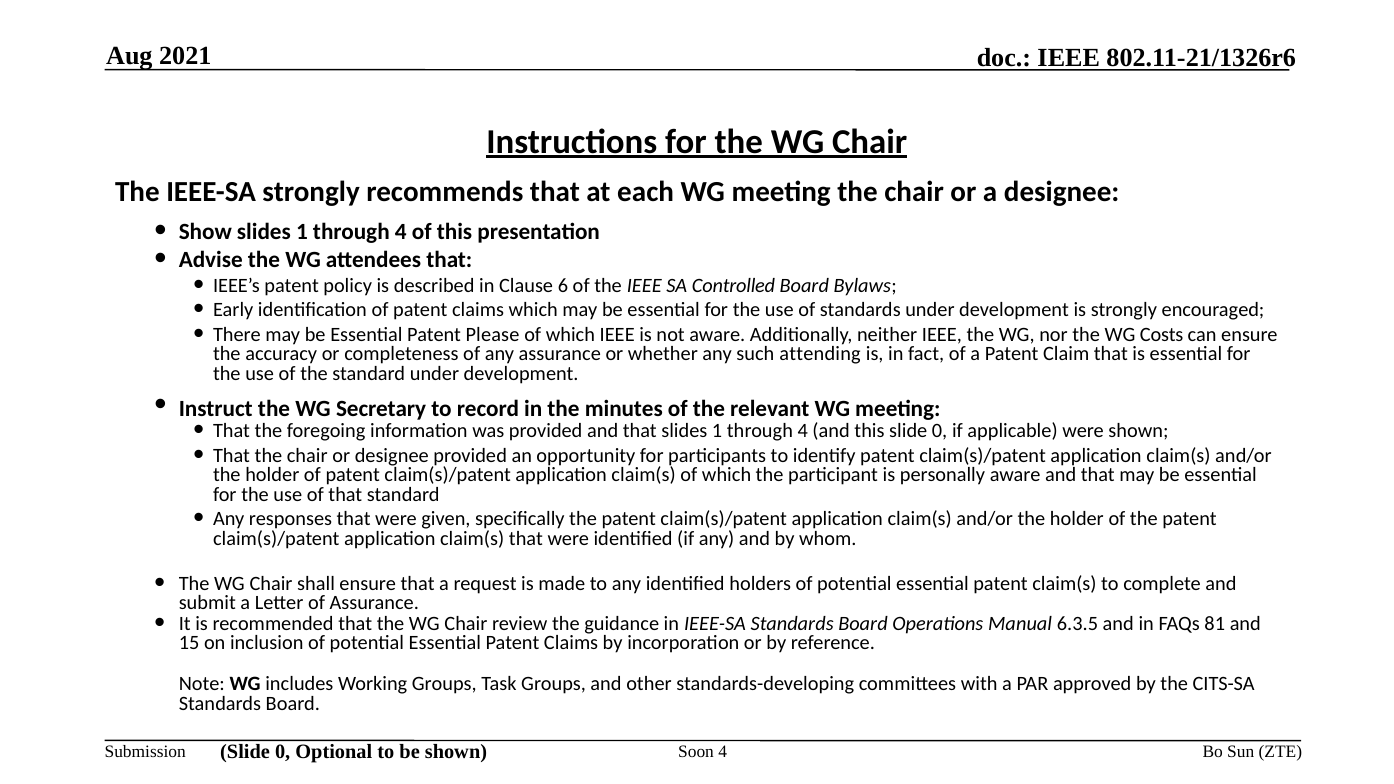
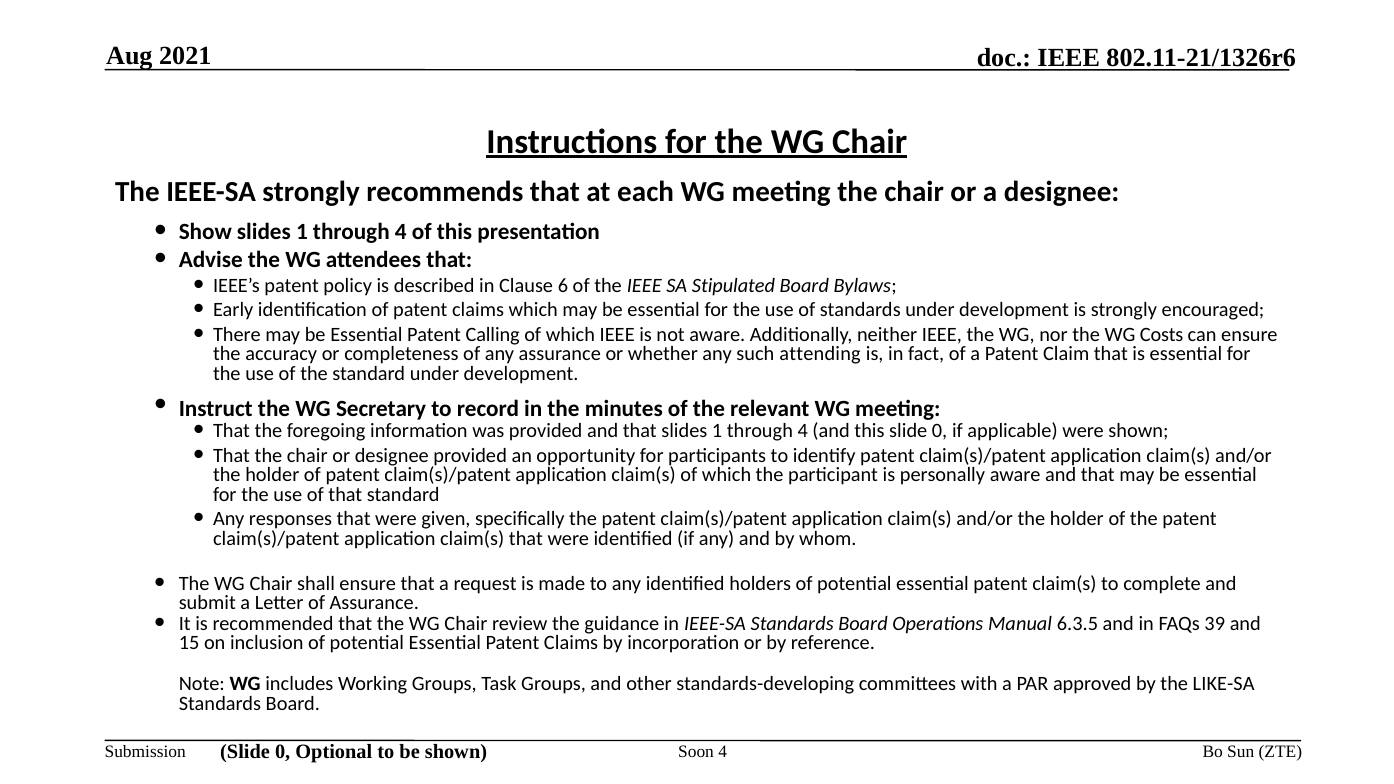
Controlled: Controlled -> Stipulated
Please: Please -> Calling
81: 81 -> 39
CITS-SA: CITS-SA -> LIKE-SA
